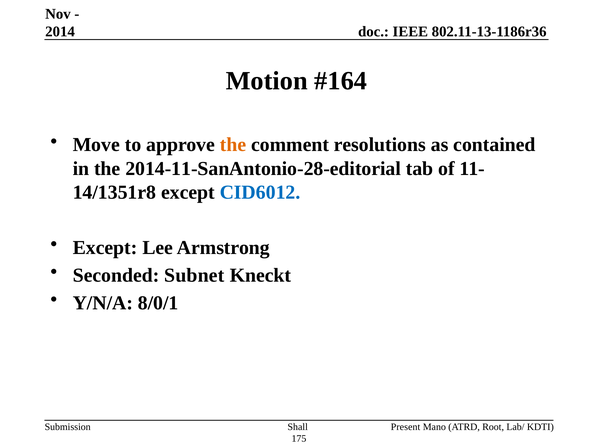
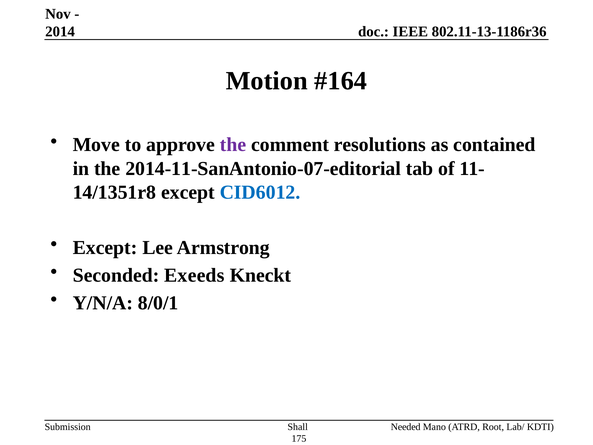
the at (233, 145) colour: orange -> purple
2014-11-SanAntonio-28-editorial: 2014-11-SanAntonio-28-editorial -> 2014-11-SanAntonio-07-editorial
Subnet: Subnet -> Exeeds
Present: Present -> Needed
